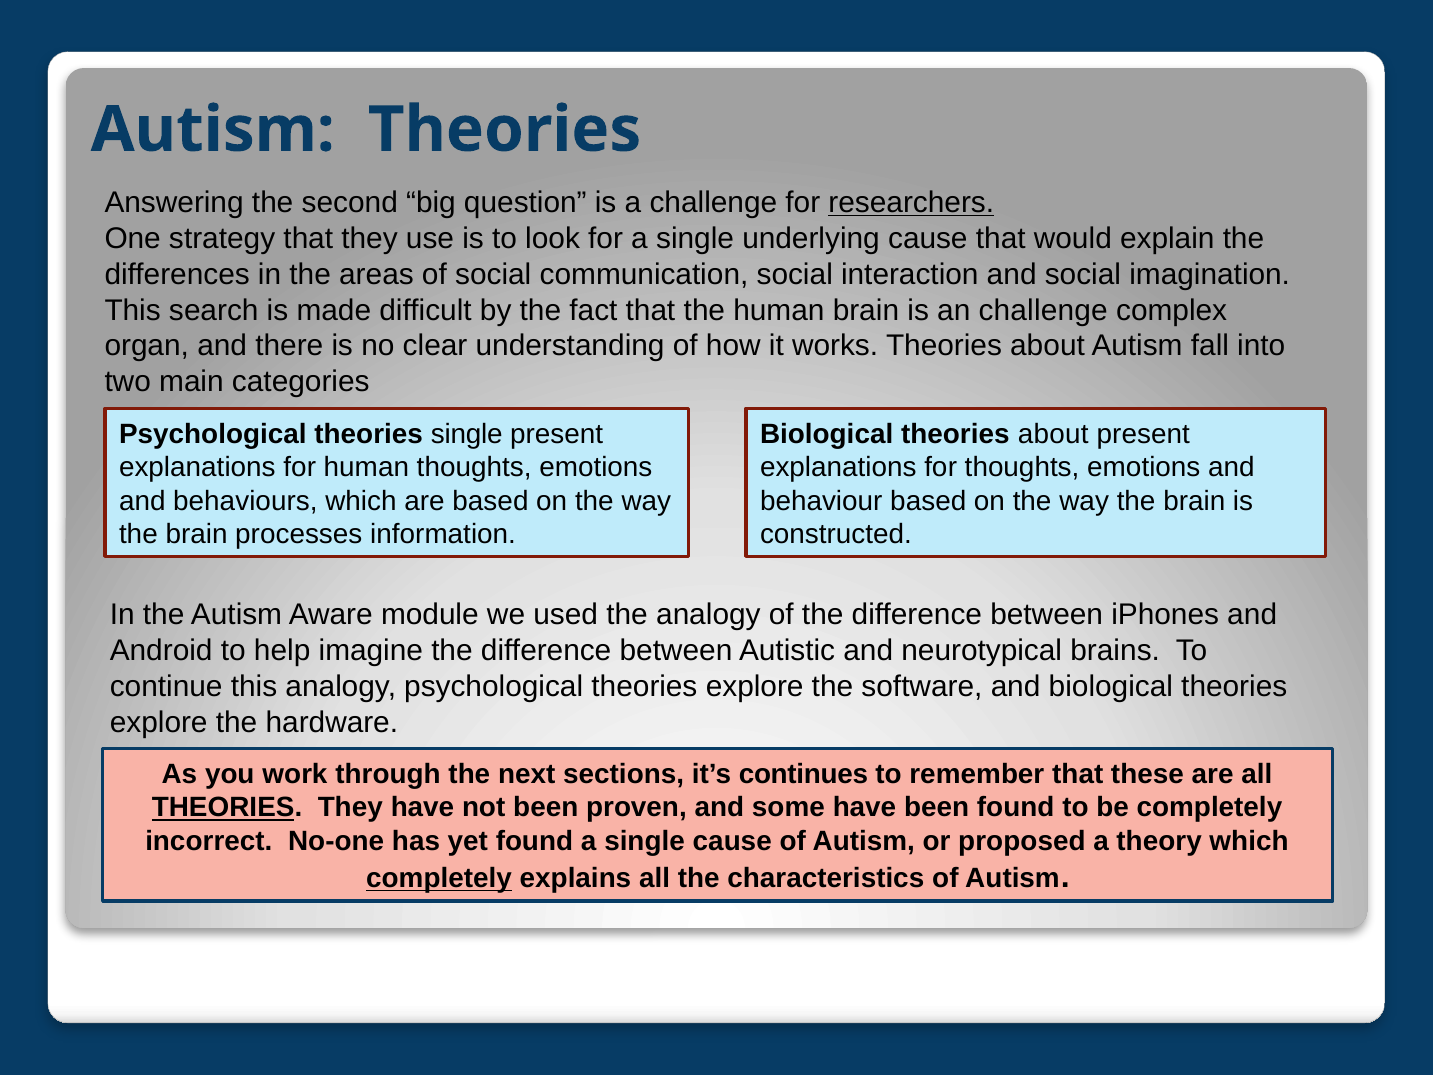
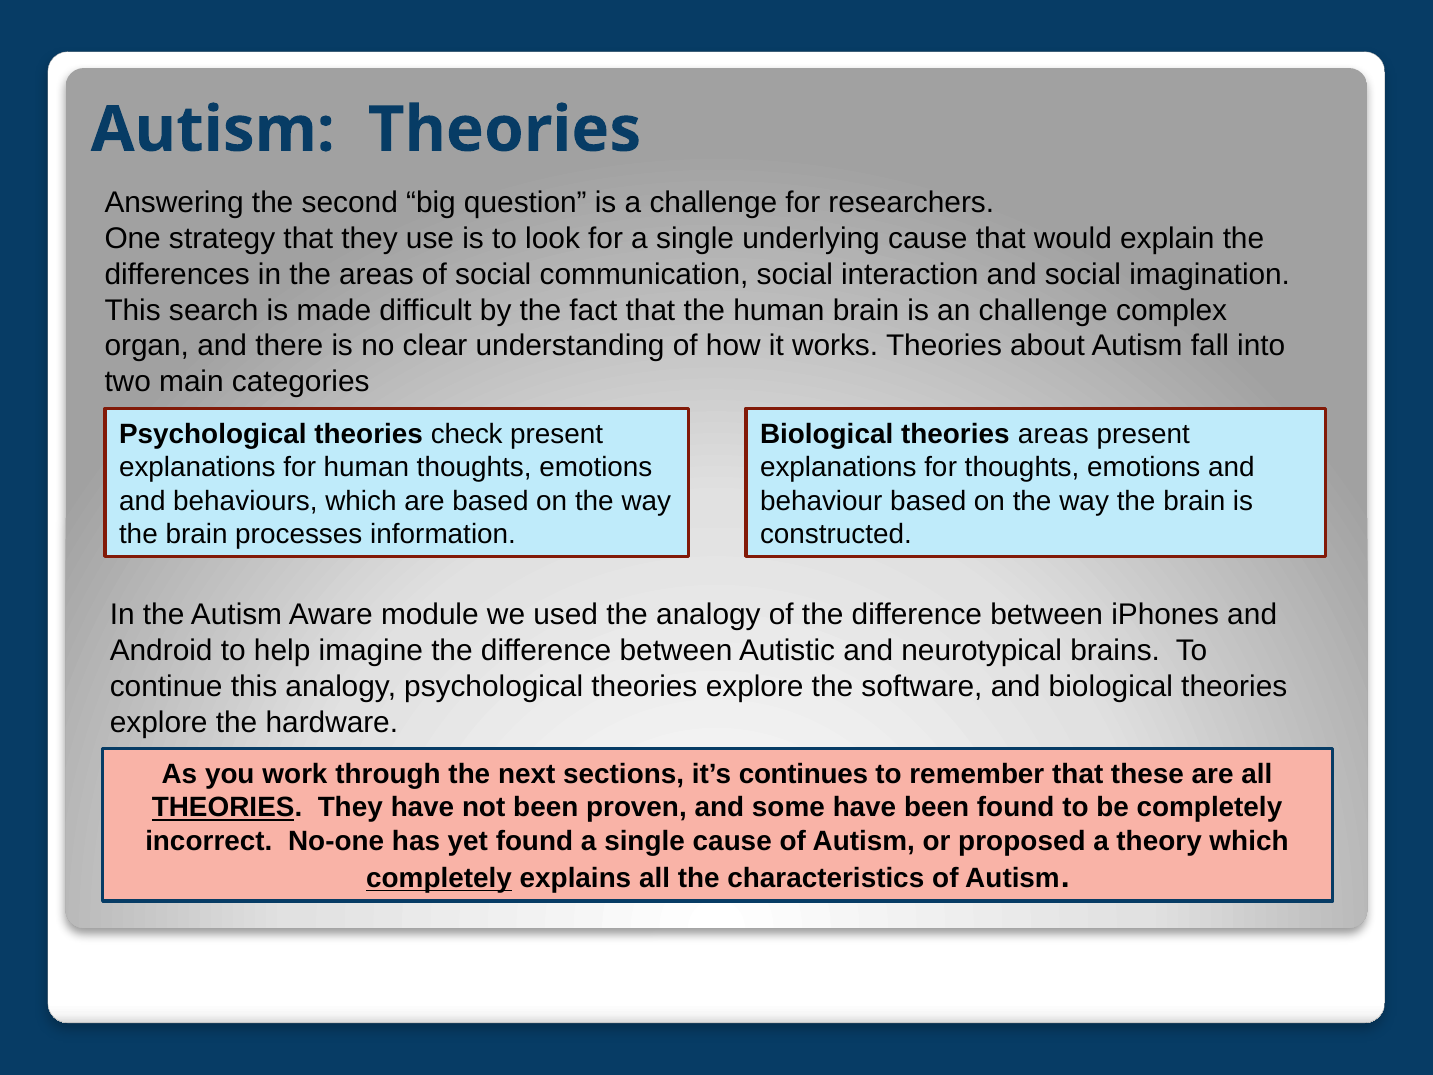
researchers underline: present -> none
theories single: single -> check
Biological theories about: about -> areas
